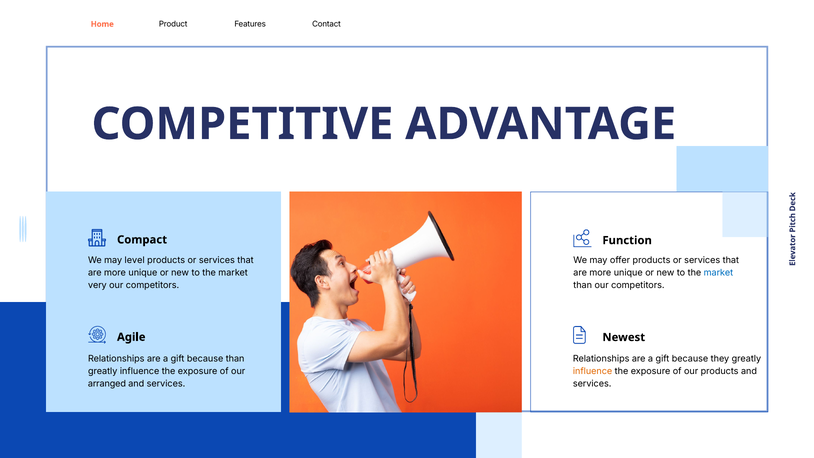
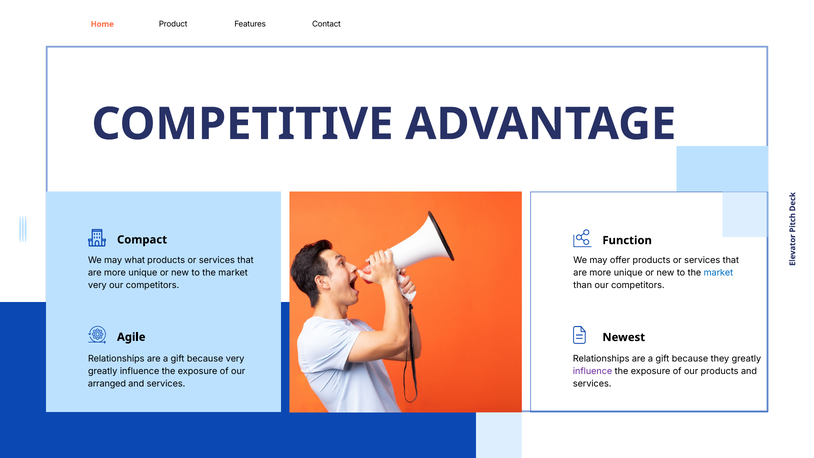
level: level -> what
because than: than -> very
influence at (593, 371) colour: orange -> purple
